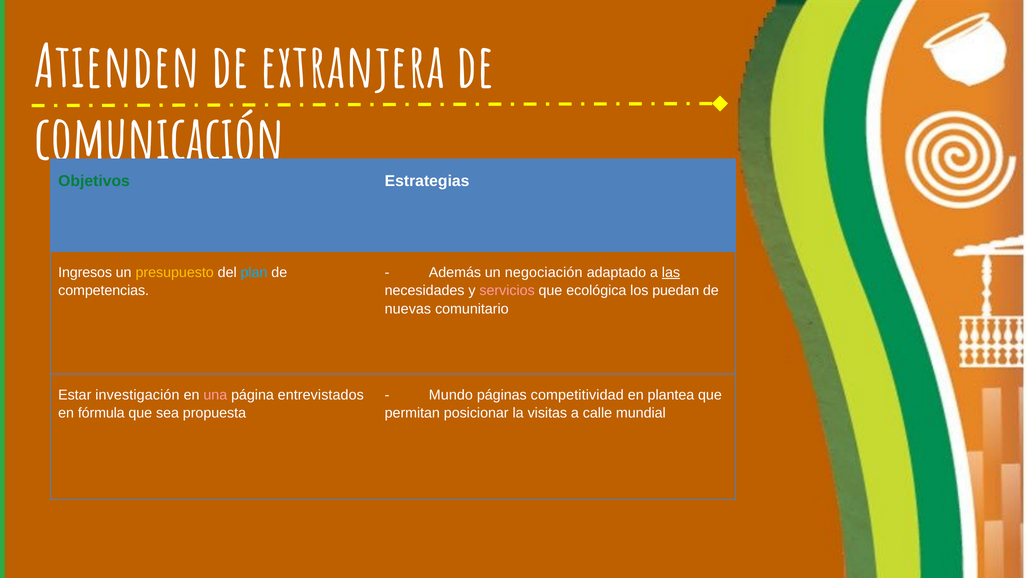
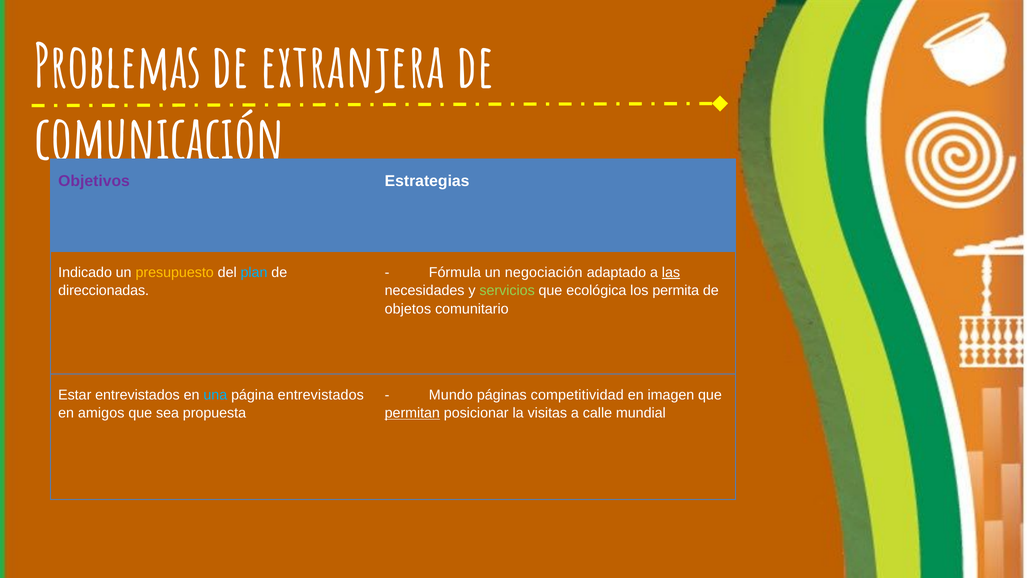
Atienden: Atienden -> Problemas
Objetivos colour: green -> purple
Ingresos: Ingresos -> Indicado
Además: Además -> Fórmula
competencias: competencias -> direccionadas
servicios colour: pink -> light green
puedan: puedan -> permita
nuevas: nuevas -> objetos
Estar investigación: investigación -> entrevistados
una colour: pink -> light blue
plantea: plantea -> imagen
fórmula: fórmula -> amigos
permitan underline: none -> present
